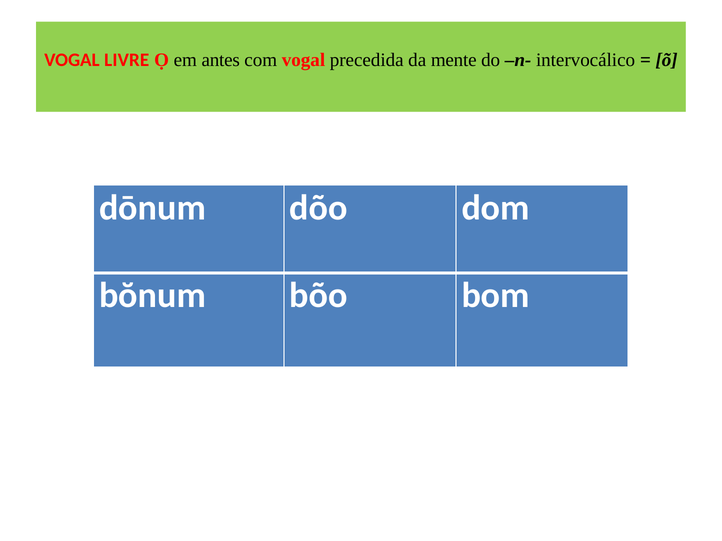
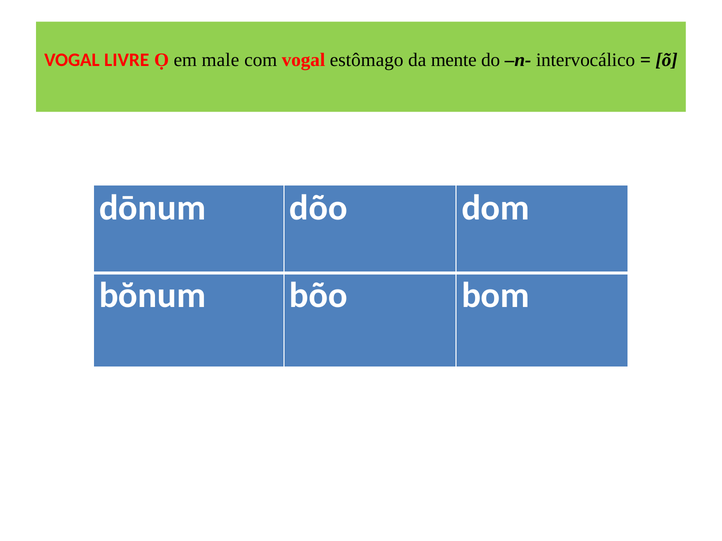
antes: antes -> male
precedida: precedida -> estômago
